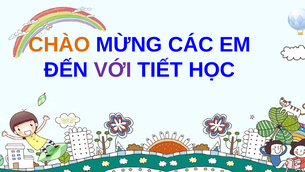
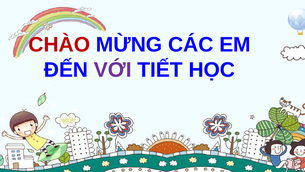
CHÀO colour: orange -> red
